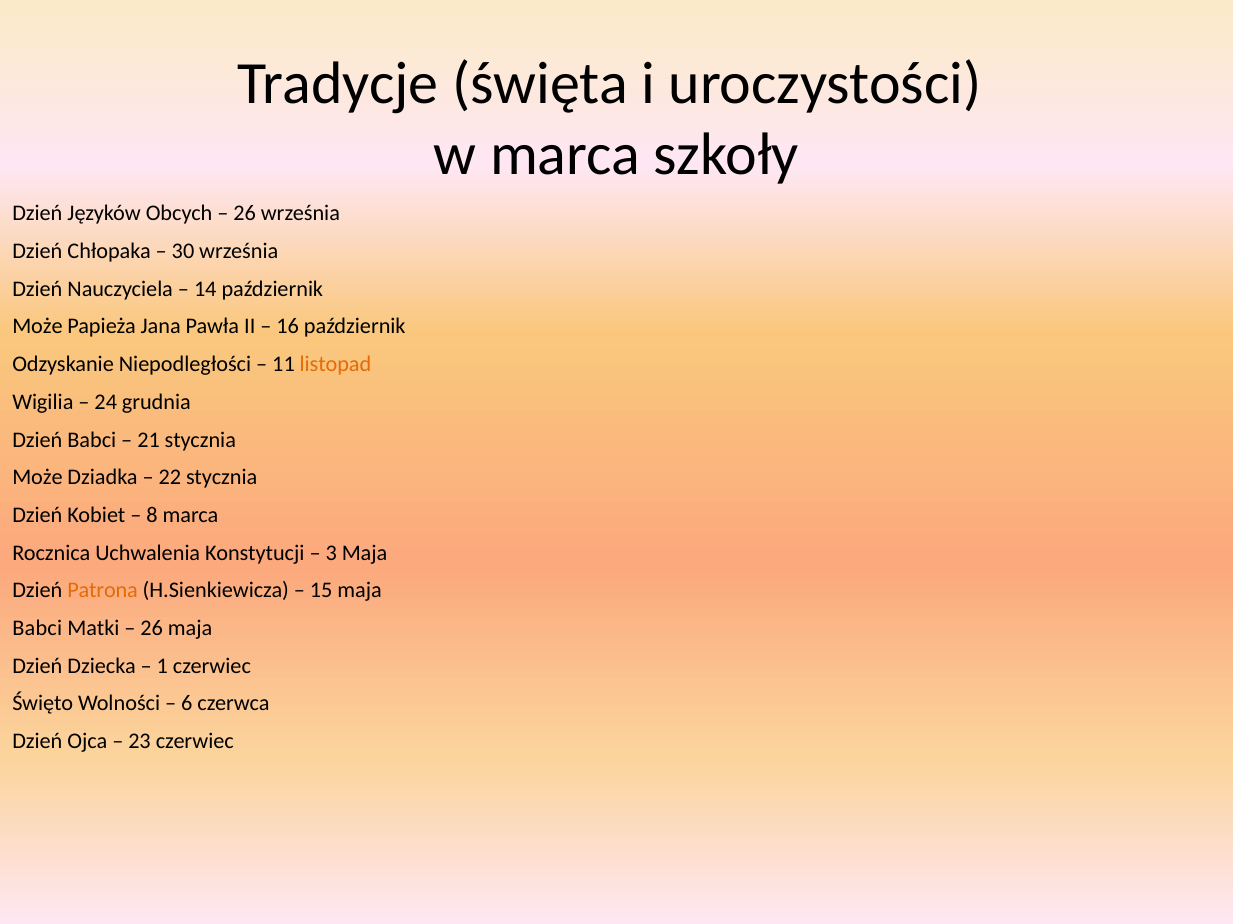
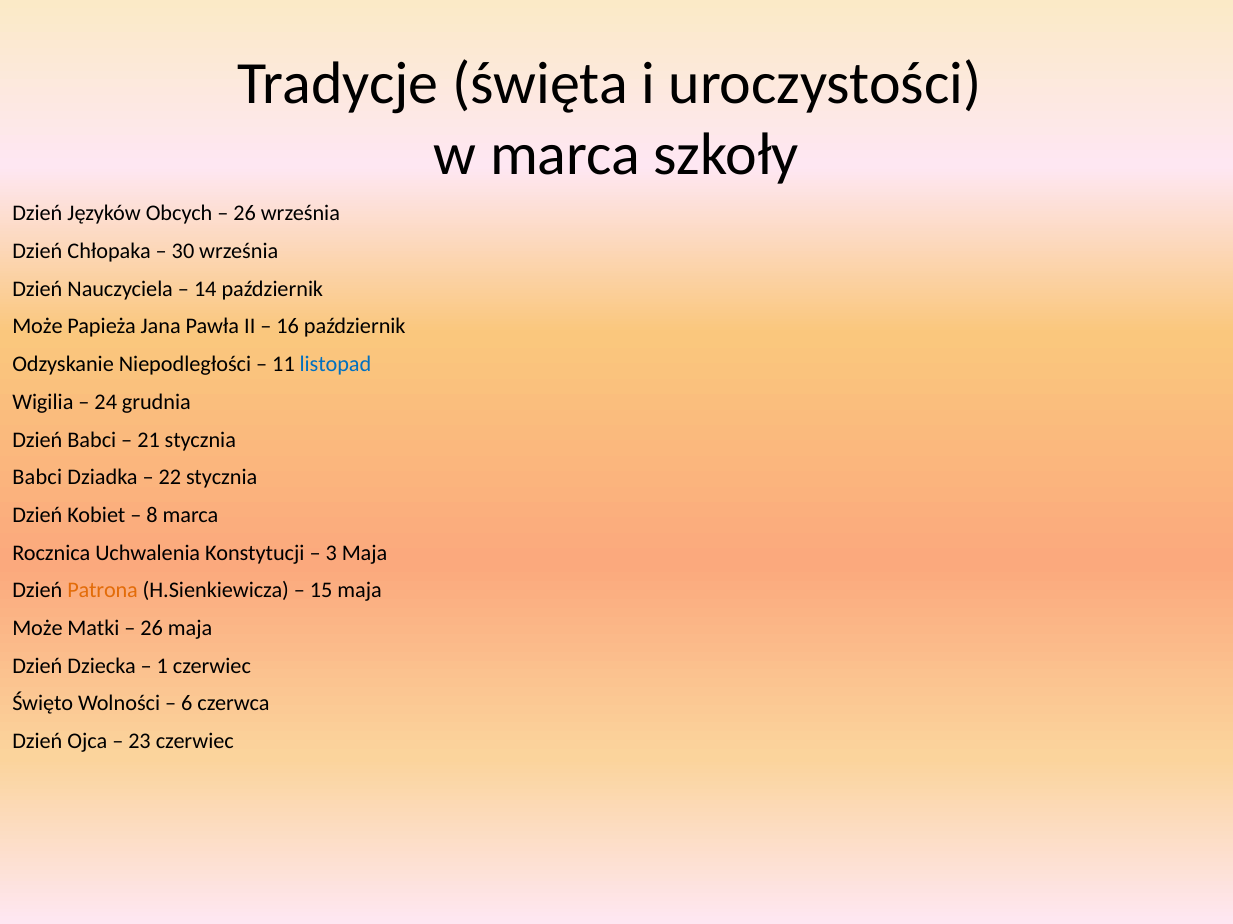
listopad colour: orange -> blue
Może at (37, 478): Może -> Babci
Babci at (37, 629): Babci -> Może
